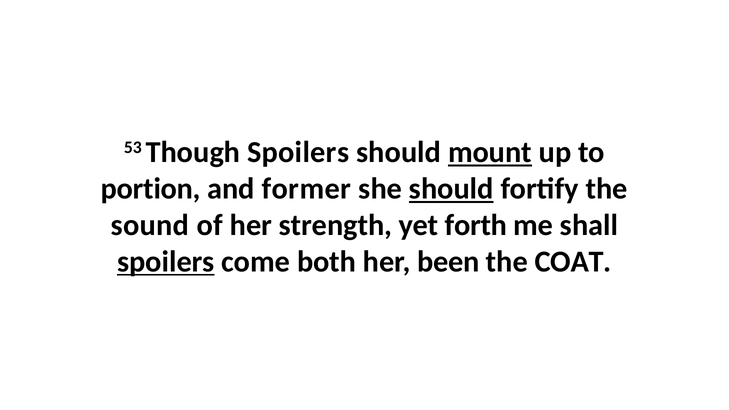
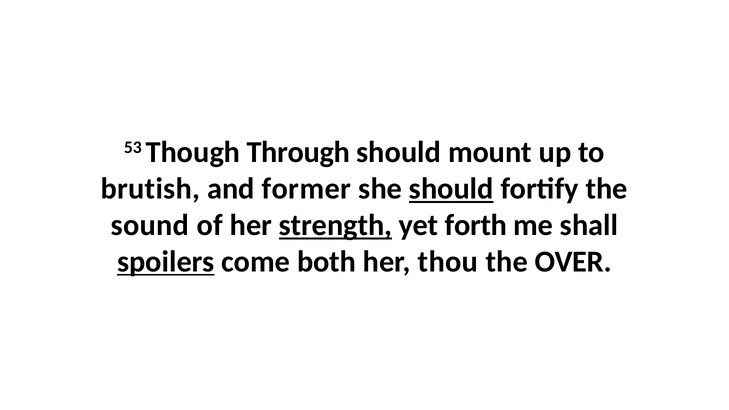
Though Spoilers: Spoilers -> Through
mount underline: present -> none
portion: portion -> brutish
strength underline: none -> present
been: been -> thou
COAT: COAT -> OVER
